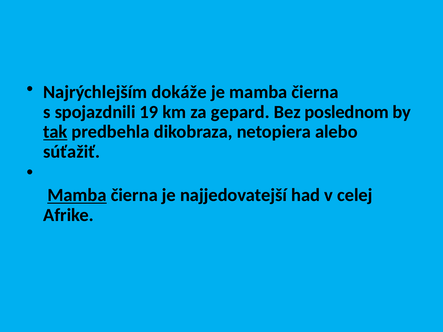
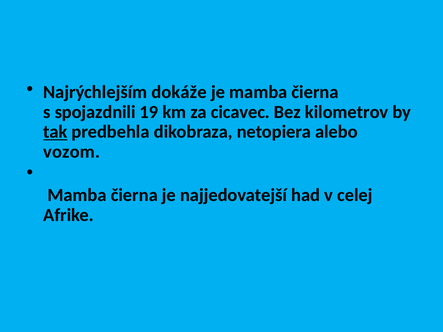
gepard: gepard -> cicavec
poslednom: poslednom -> kilometrov
súťažiť: súťažiť -> vozom
Mamba at (77, 195) underline: present -> none
